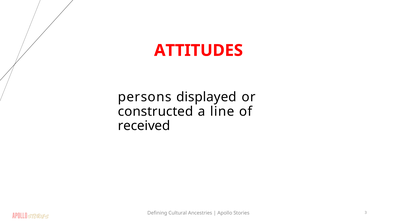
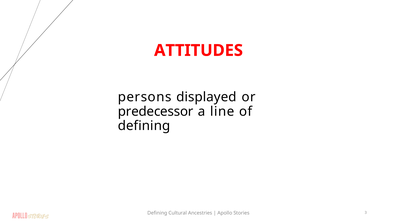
constructed: constructed -> predecessor
received at (144, 126): received -> defining
